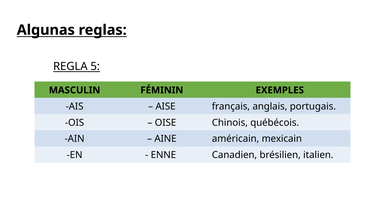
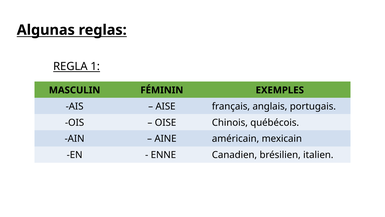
5: 5 -> 1
